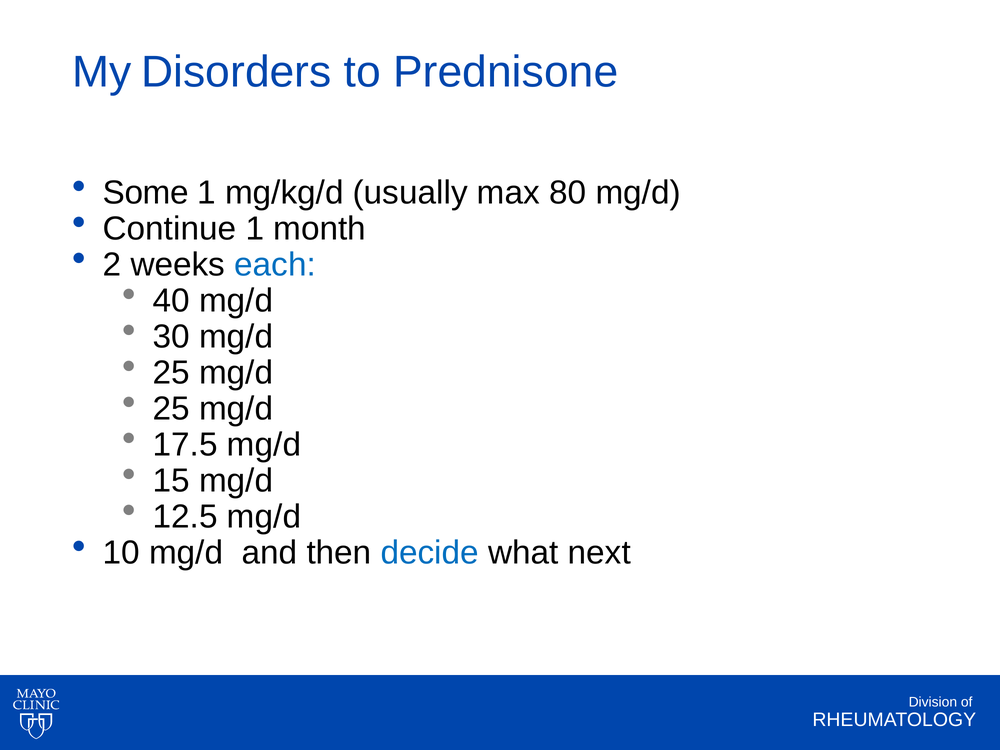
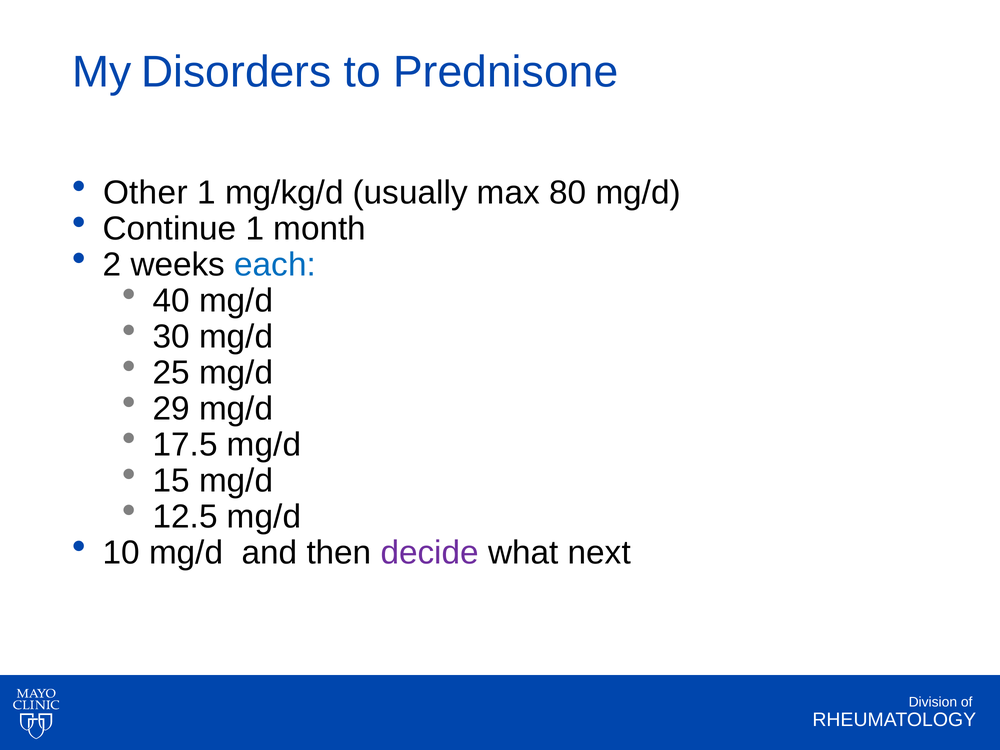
Some: Some -> Other
25 at (171, 409): 25 -> 29
decide colour: blue -> purple
